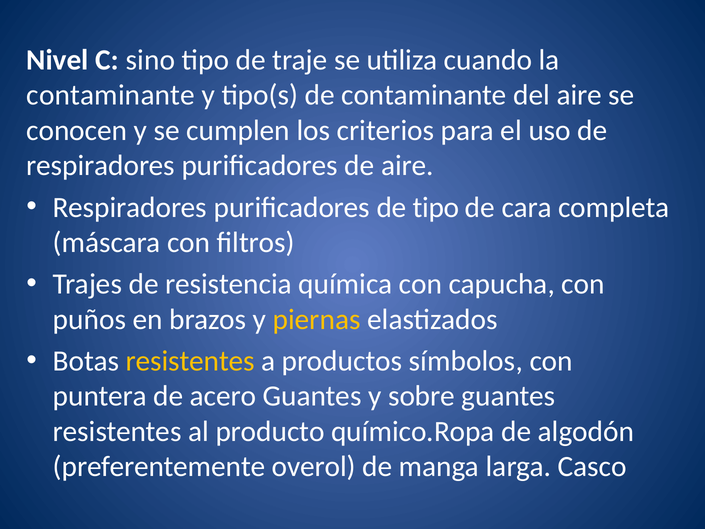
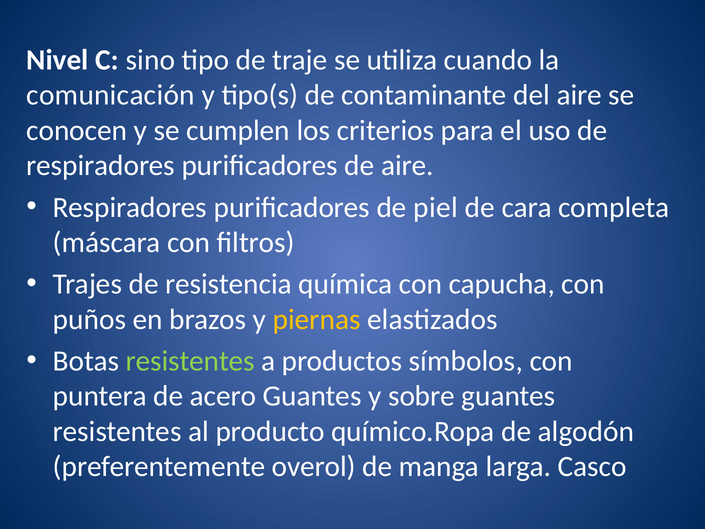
contaminante at (111, 95): contaminante -> comunicación
de tipo: tipo -> piel
resistentes at (190, 361) colour: yellow -> light green
